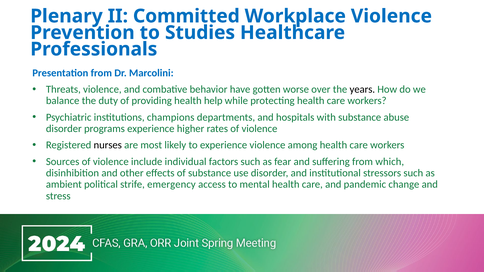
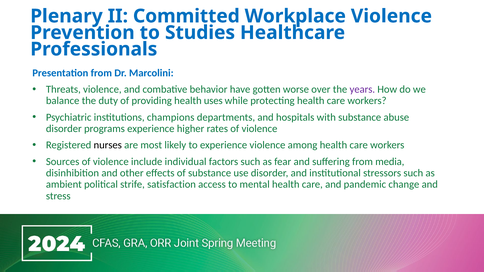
years colour: black -> purple
help: help -> uses
which: which -> media
emergency: emergency -> satisfaction
